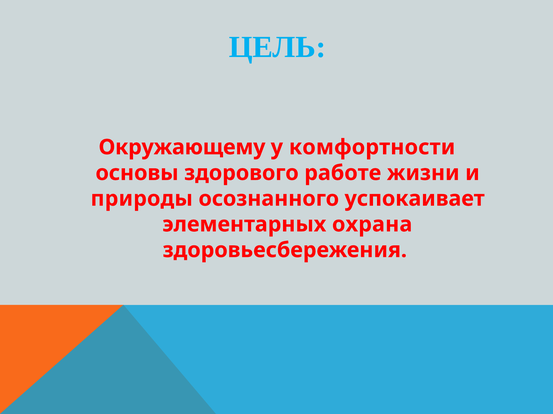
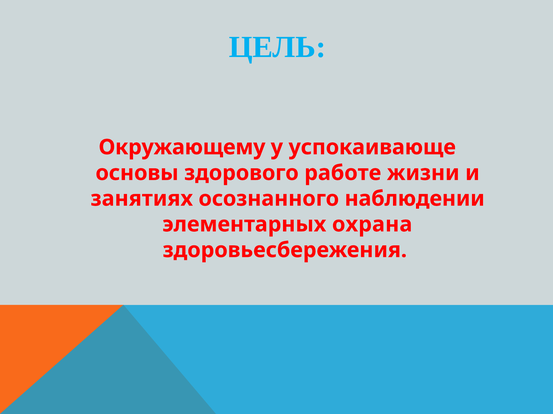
комфортности: комфортности -> успокаивающе
природы: природы -> занятиях
успокаивает: успокаивает -> наблюдении
